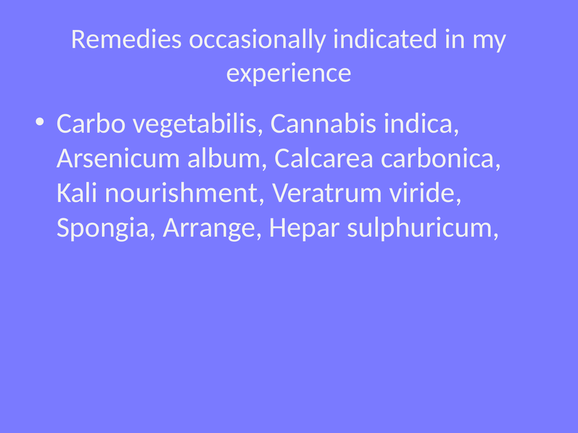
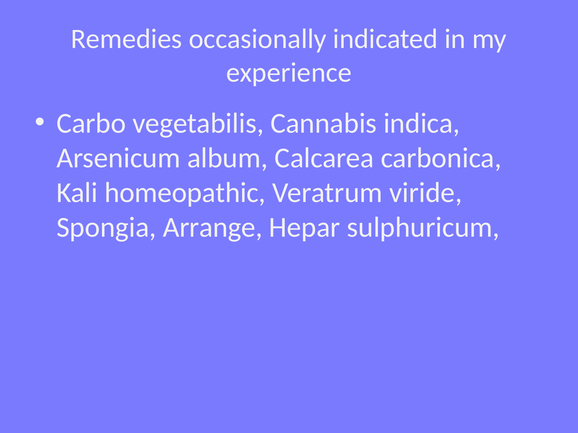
nourishment: nourishment -> homeopathic
